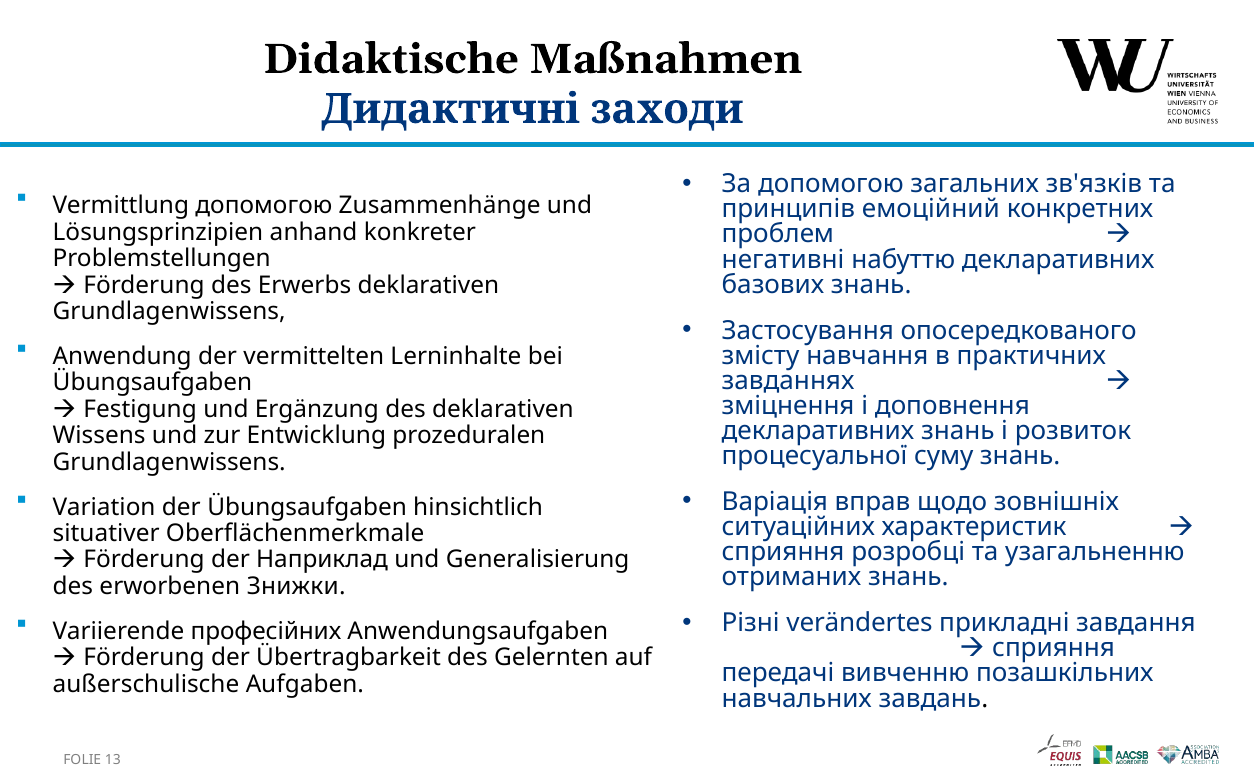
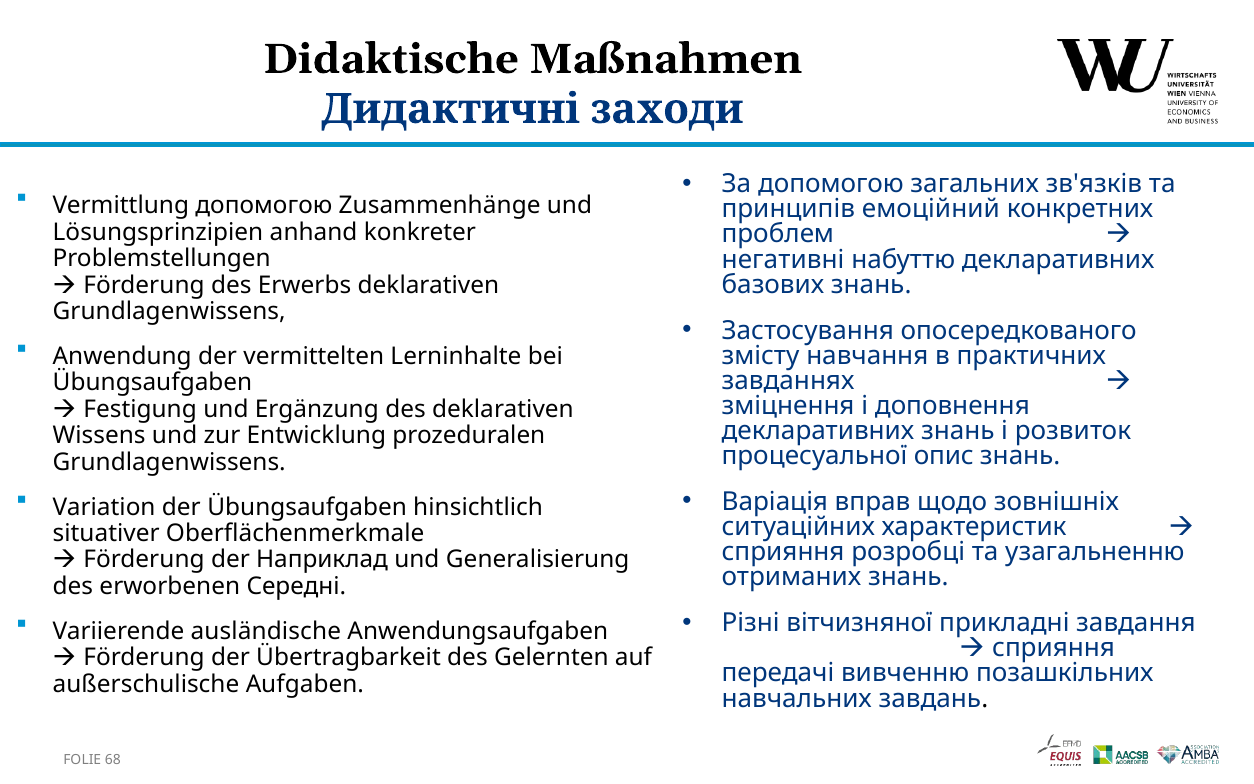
суму: суму -> опис
Знижки: Знижки -> Середні
verändertes: verändertes -> вітчизняної
професійних: професійних -> ausländische
13: 13 -> 68
